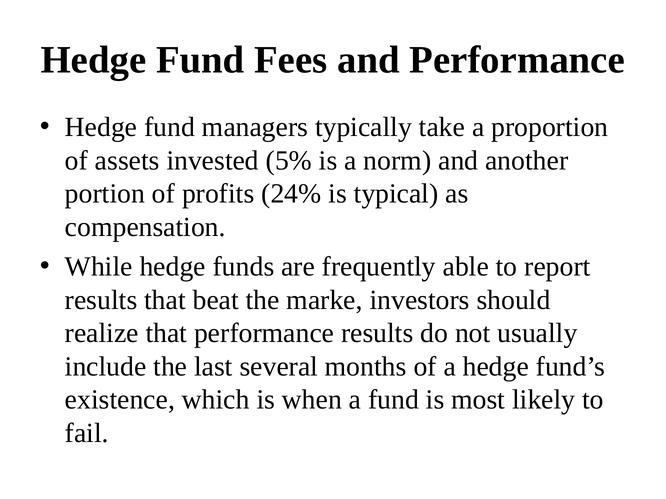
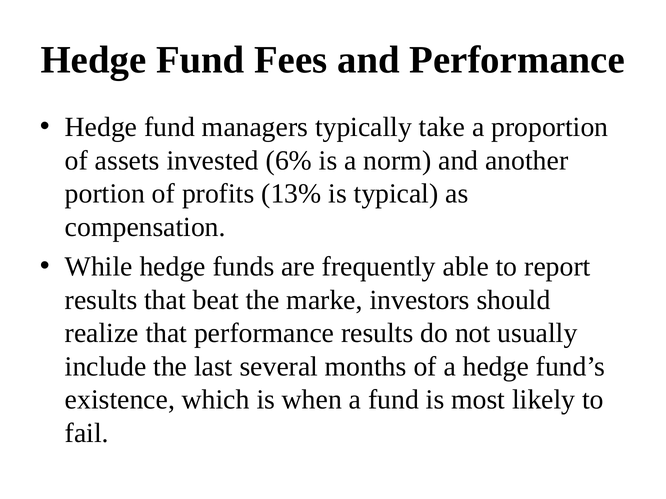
5%: 5% -> 6%
24%: 24% -> 13%
